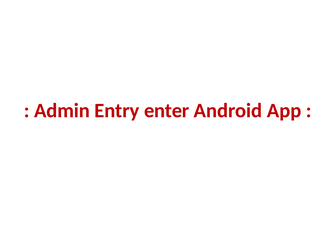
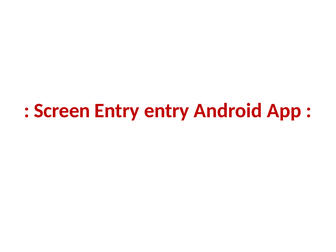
Admin: Admin -> Screen
Entry enter: enter -> entry
